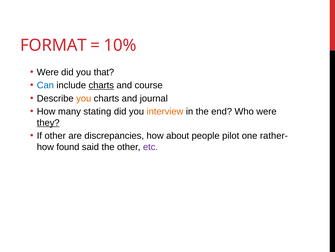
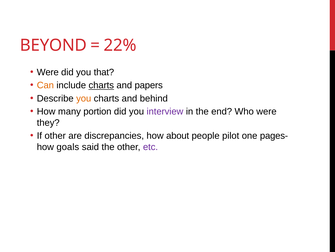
FORMAT: FORMAT -> BEYOND
10%: 10% -> 22%
Can colour: blue -> orange
course: course -> papers
journal: journal -> behind
stating: stating -> portion
interview colour: orange -> purple
they underline: present -> none
rather-: rather- -> pages-
found: found -> goals
